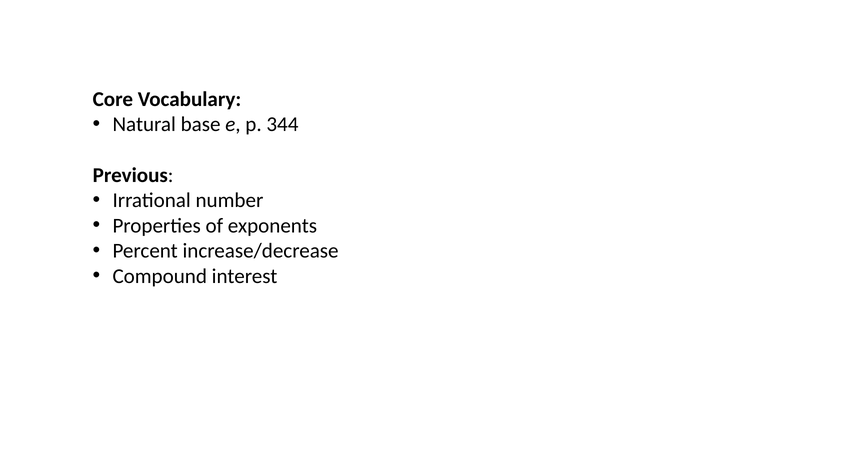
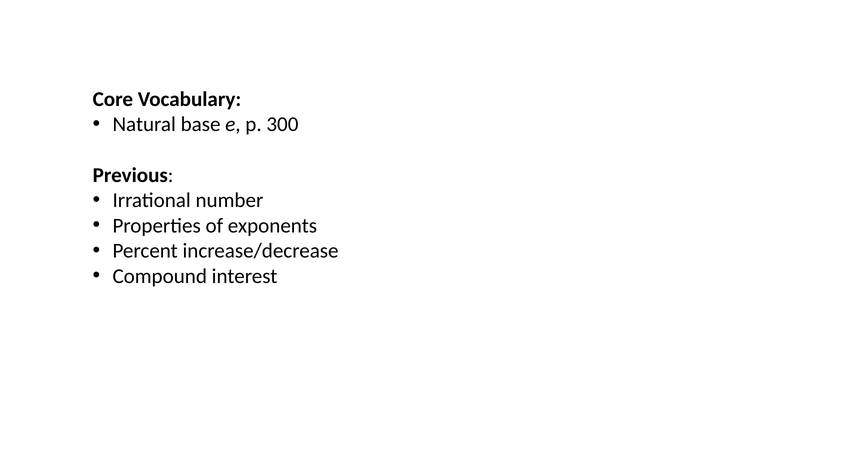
344: 344 -> 300
